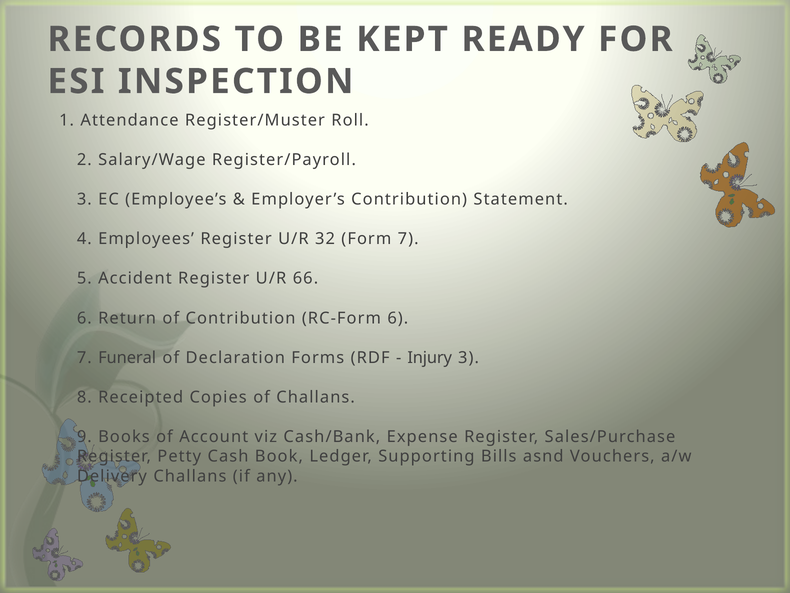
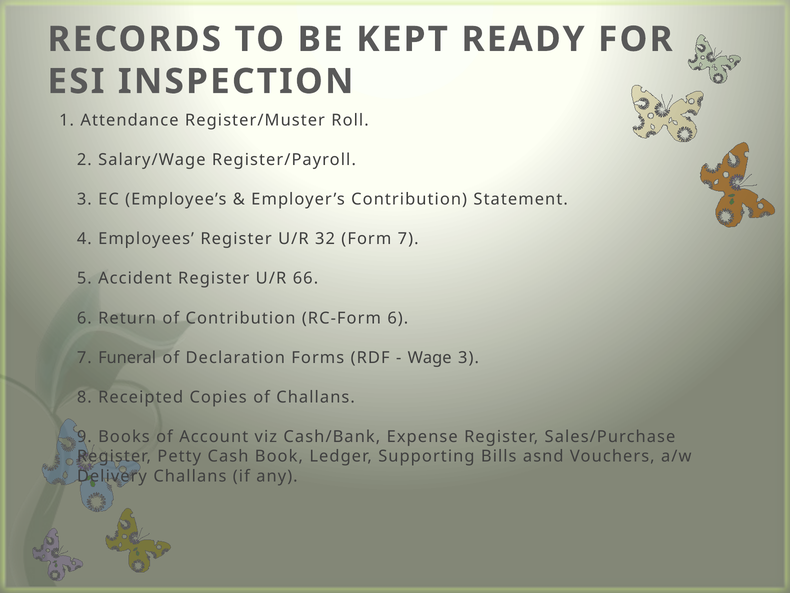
Injury: Injury -> Wage
